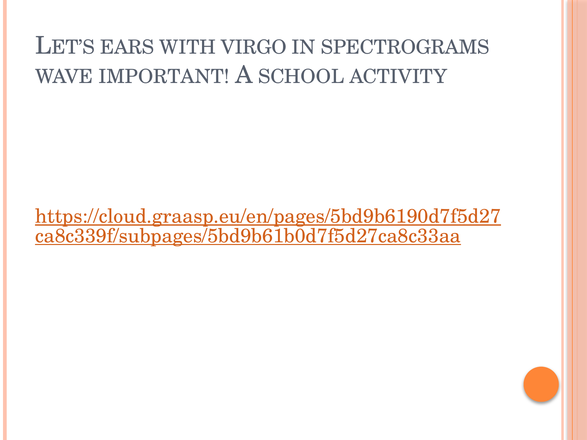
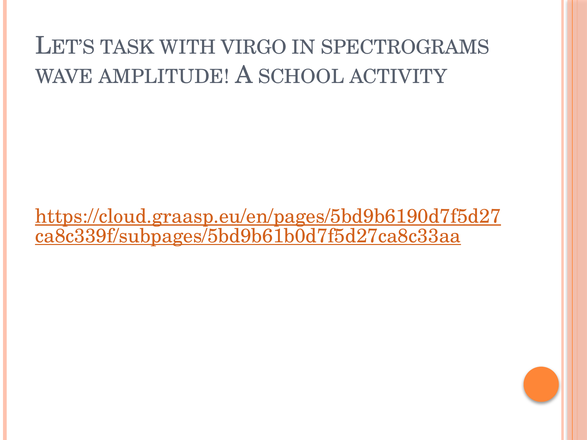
EARS: EARS -> TASK
IMPORTANT: IMPORTANT -> AMPLITUDE
